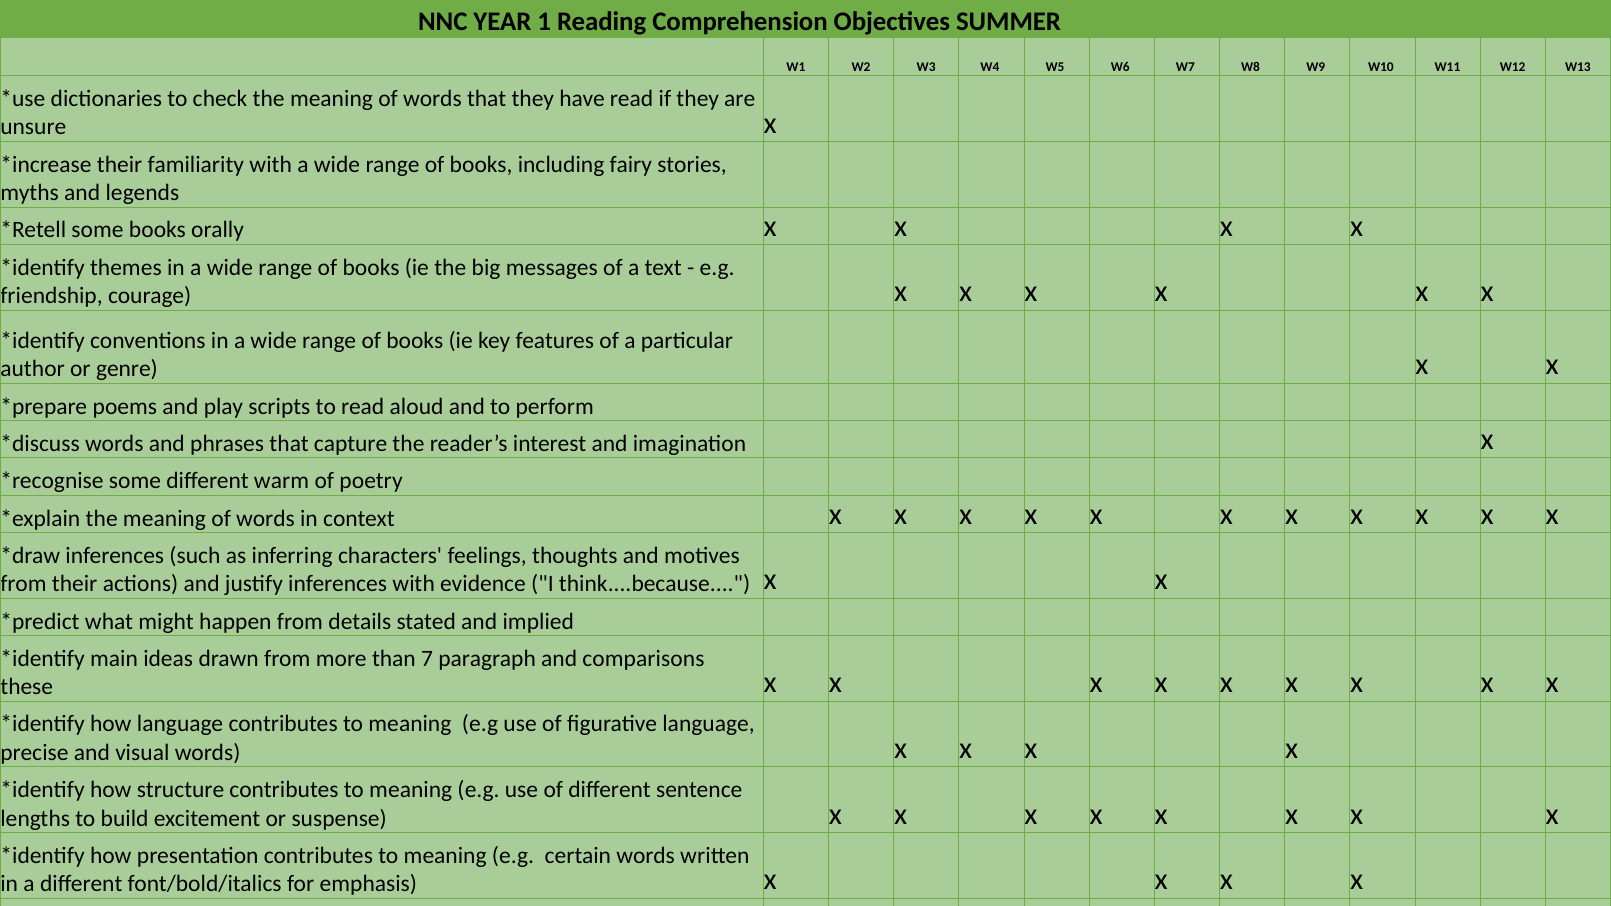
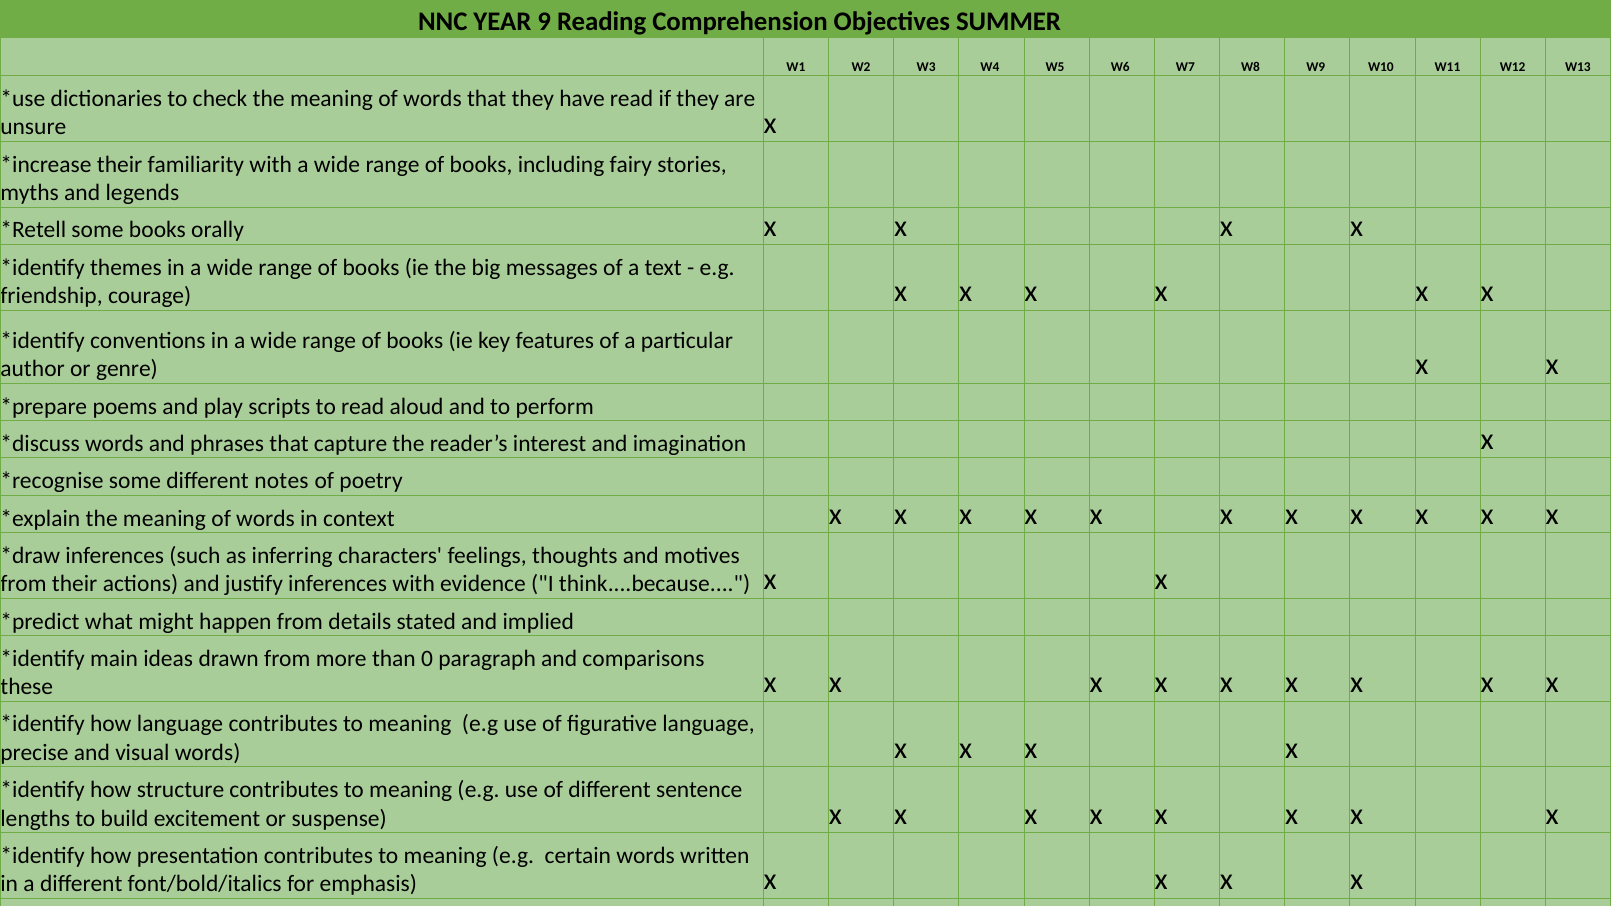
1: 1 -> 9
warm: warm -> notes
7: 7 -> 0
